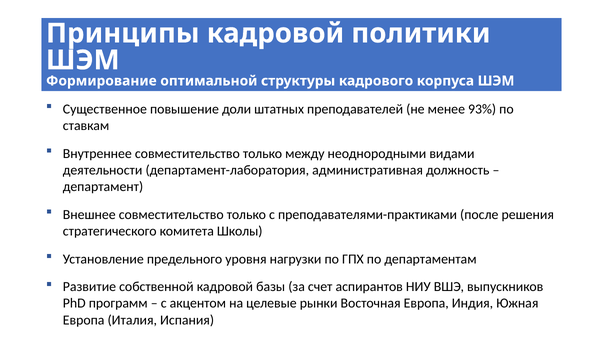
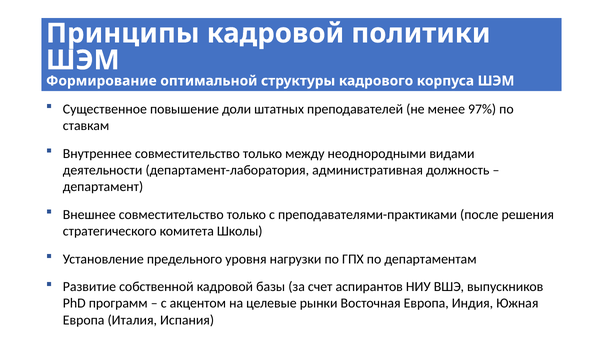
93%: 93% -> 97%
